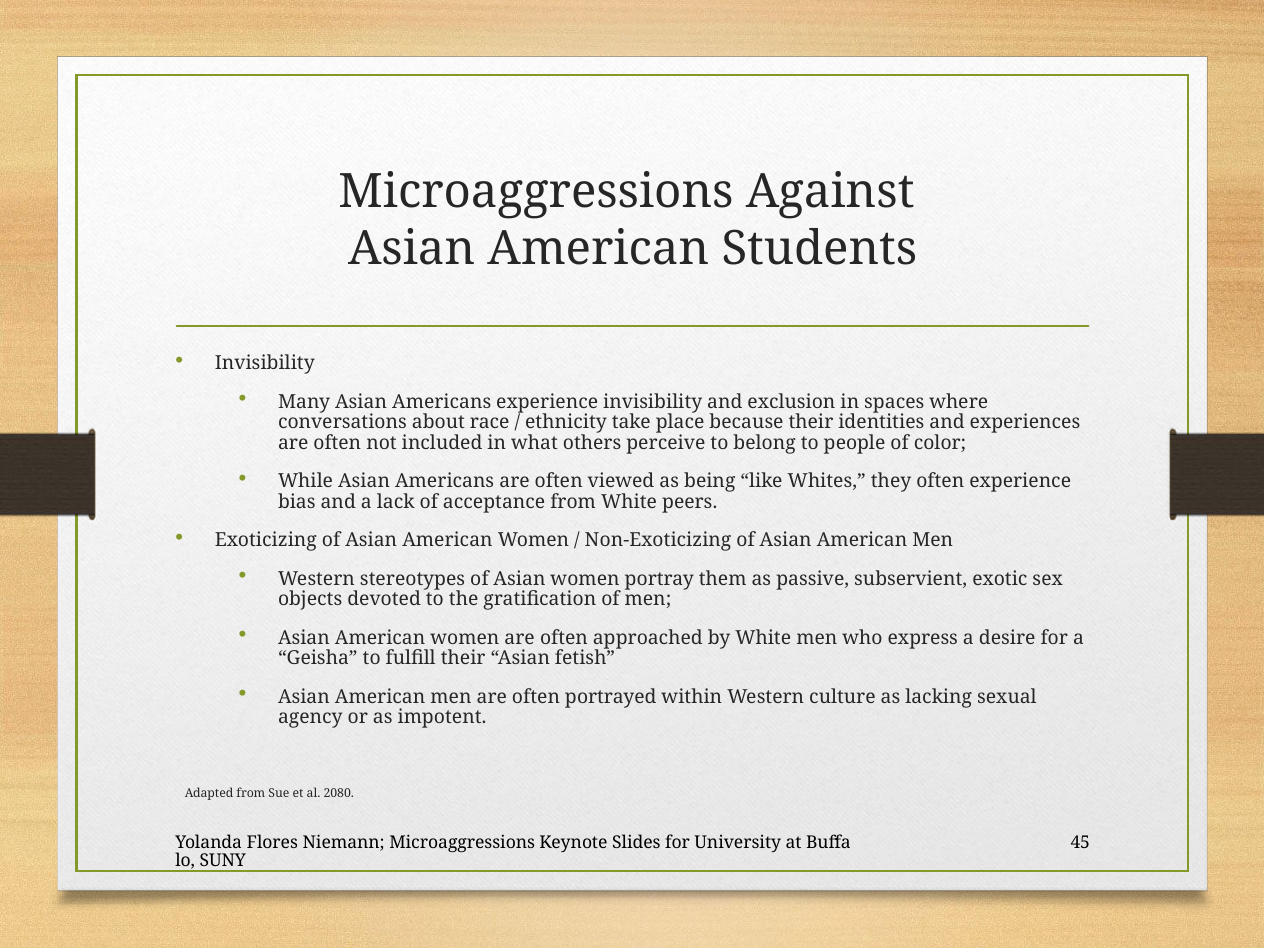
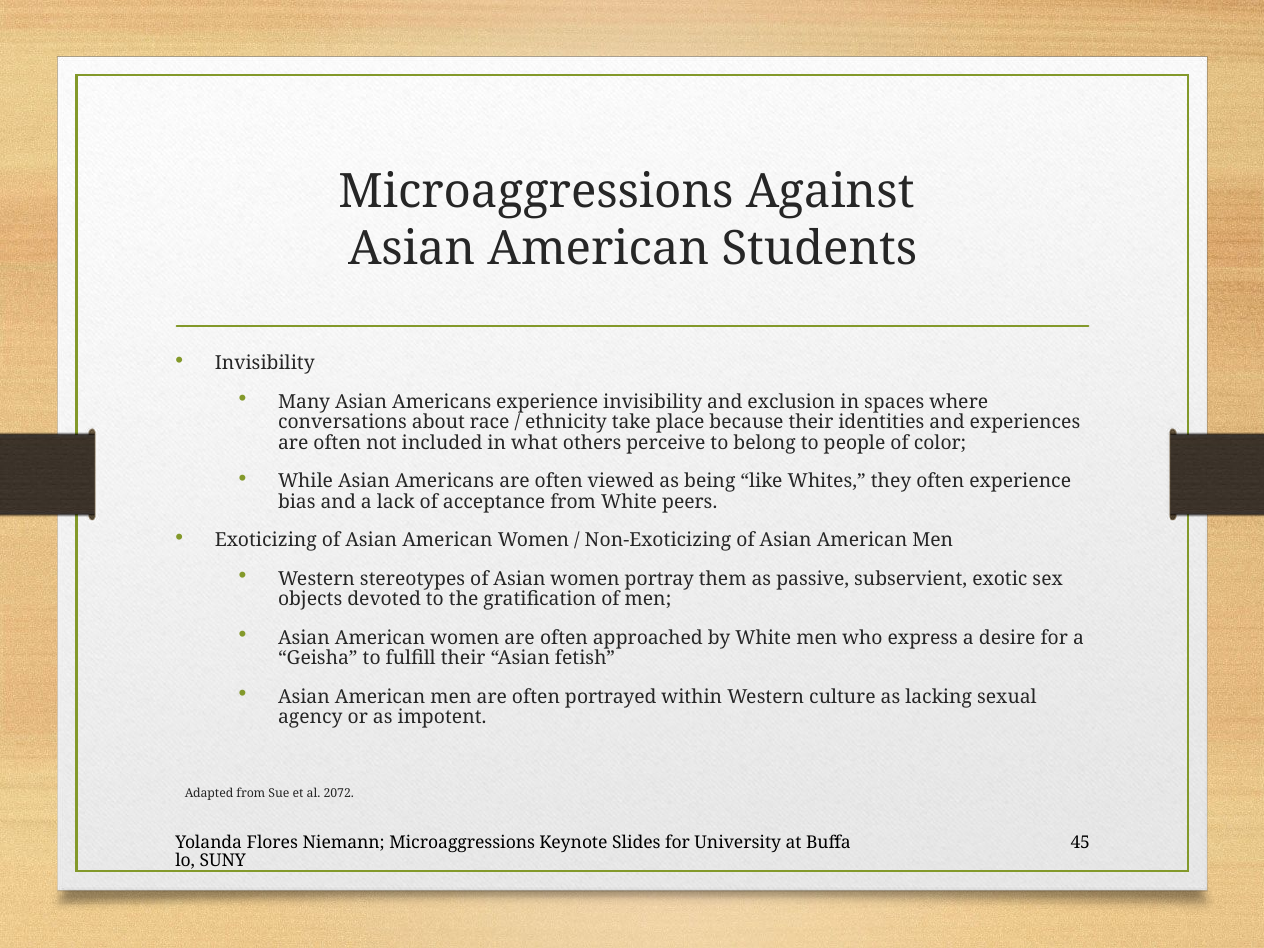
2080: 2080 -> 2072
